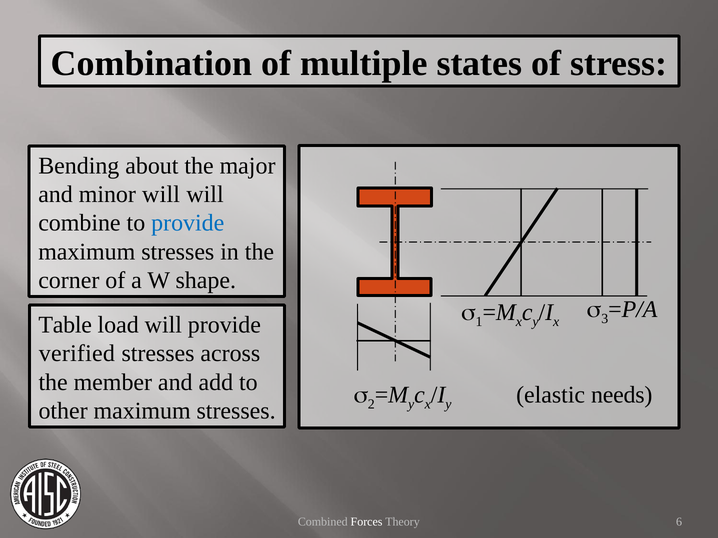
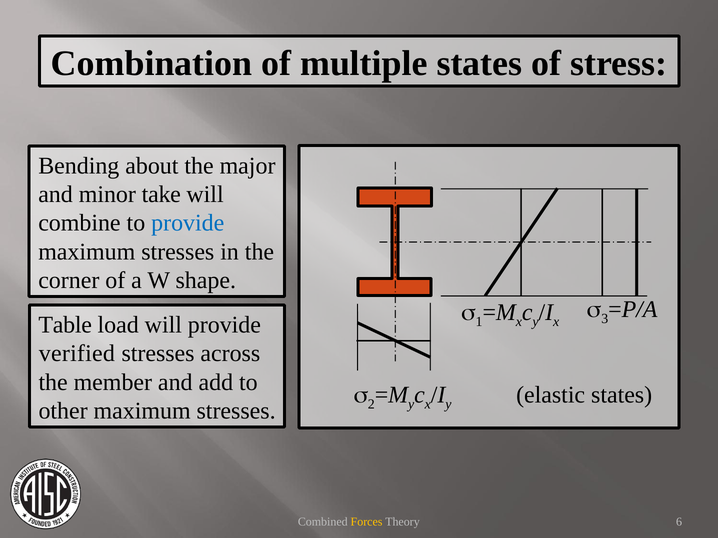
minor will: will -> take
elastic needs: needs -> states
Forces colour: white -> yellow
